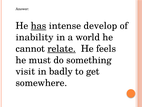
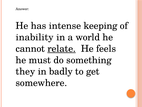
has underline: present -> none
develop: develop -> keeping
visit: visit -> they
